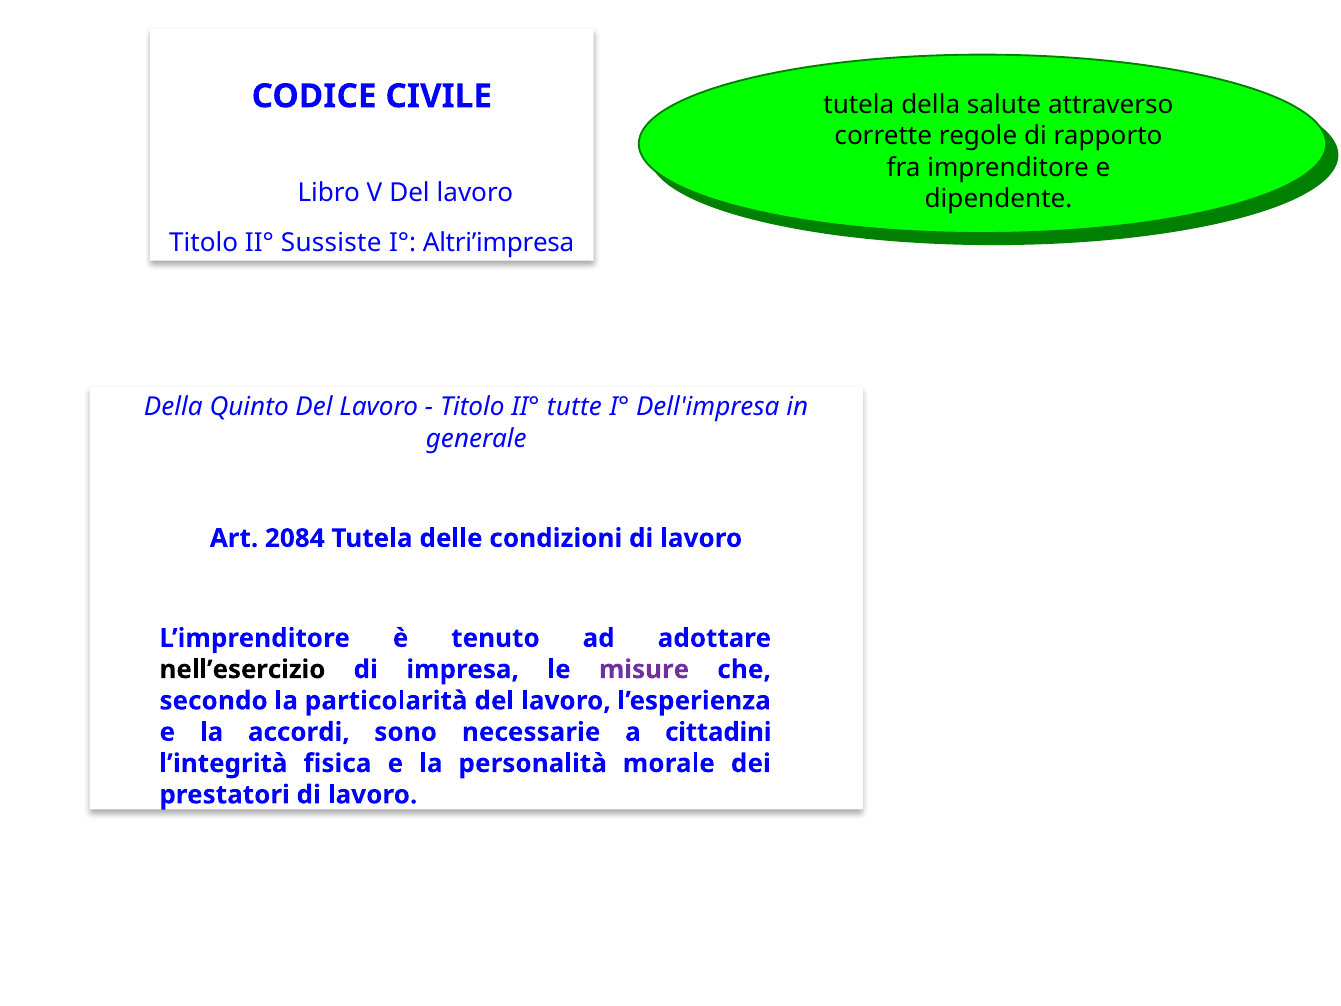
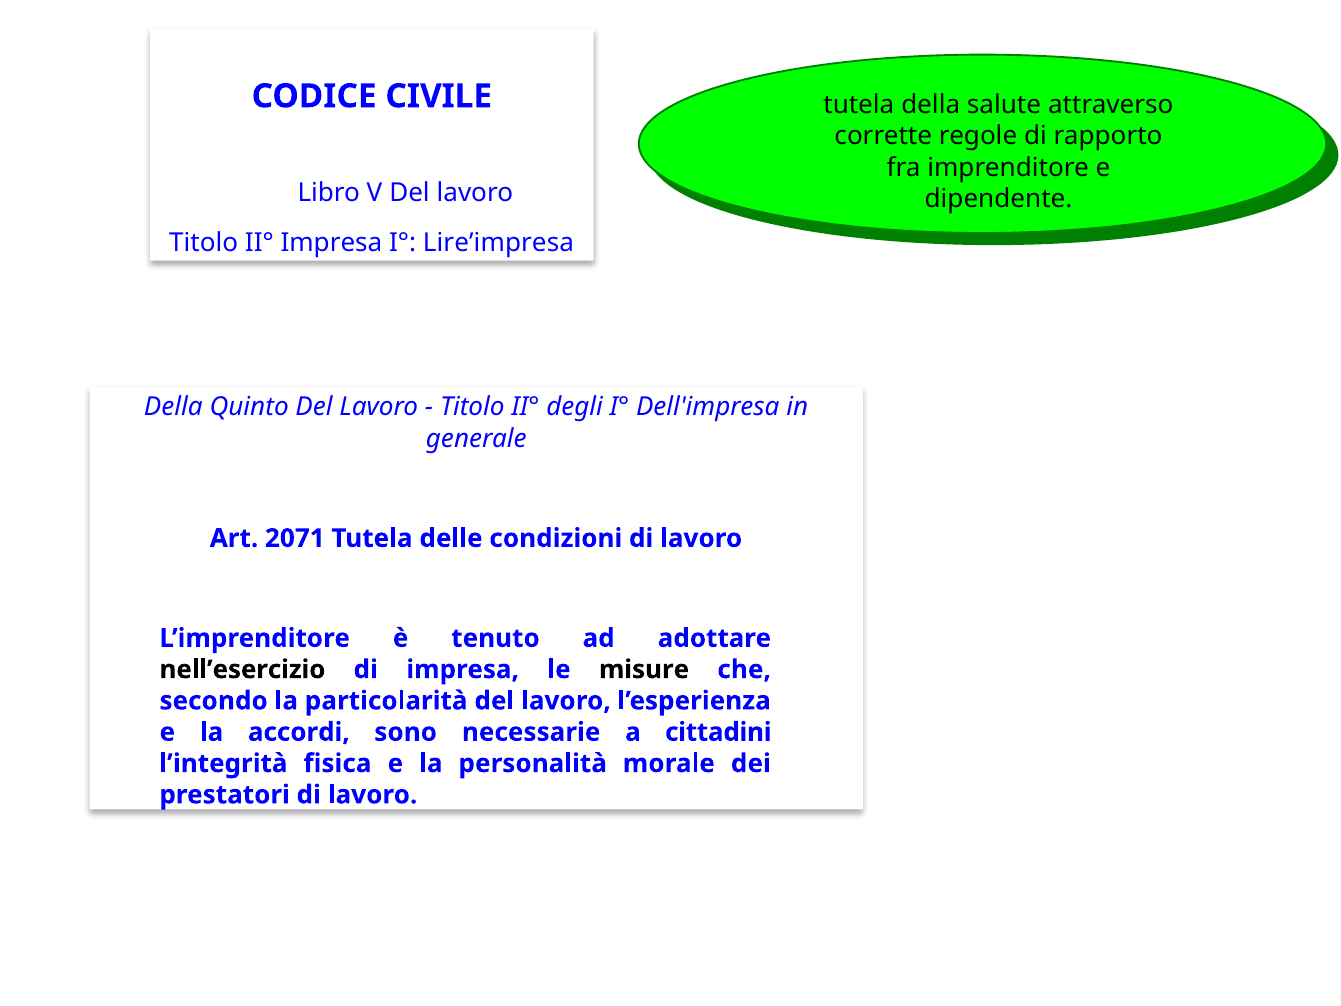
II° Sussiste: Sussiste -> Impresa
Altri’impresa: Altri’impresa -> Lire’impresa
tutte: tutte -> degli
2084: 2084 -> 2071
misure colour: purple -> black
